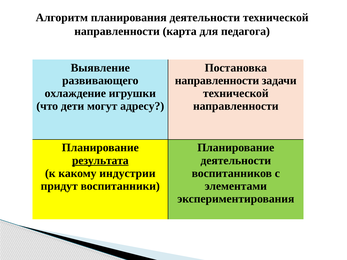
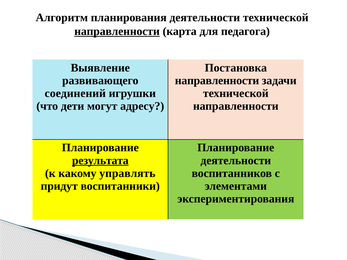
направленности at (117, 31) underline: none -> present
охлаждение: охлаждение -> соединений
индустрии: индустрии -> управлять
